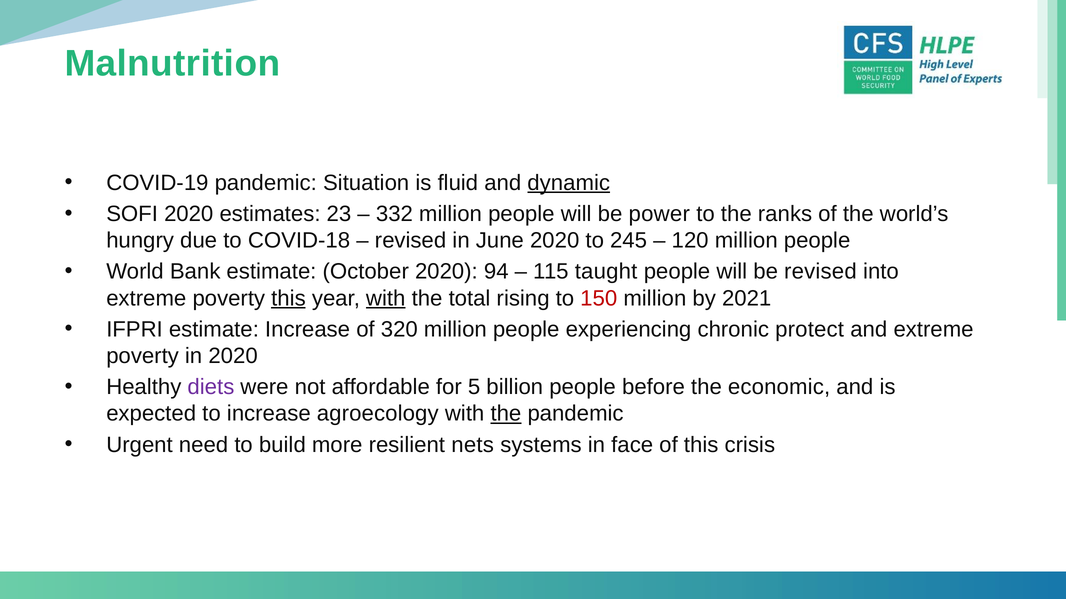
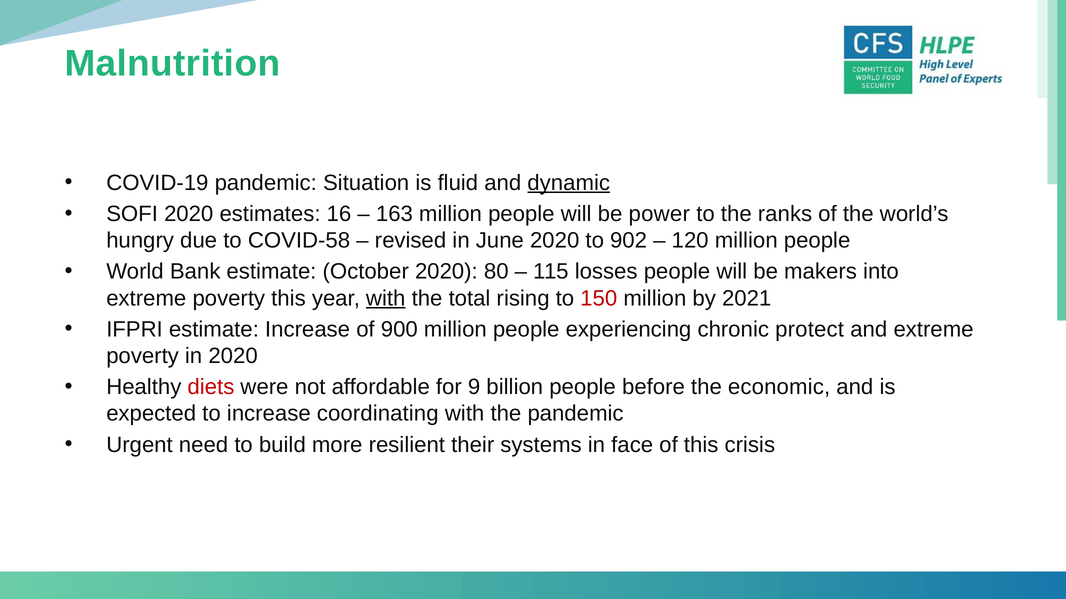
23: 23 -> 16
332: 332 -> 163
COVID-18: COVID-18 -> COVID-58
245: 245 -> 902
94: 94 -> 80
taught: taught -> losses
be revised: revised -> makers
this at (288, 299) underline: present -> none
320: 320 -> 900
diets colour: purple -> red
5: 5 -> 9
agroecology: agroecology -> coordinating
the at (506, 414) underline: present -> none
nets: nets -> their
